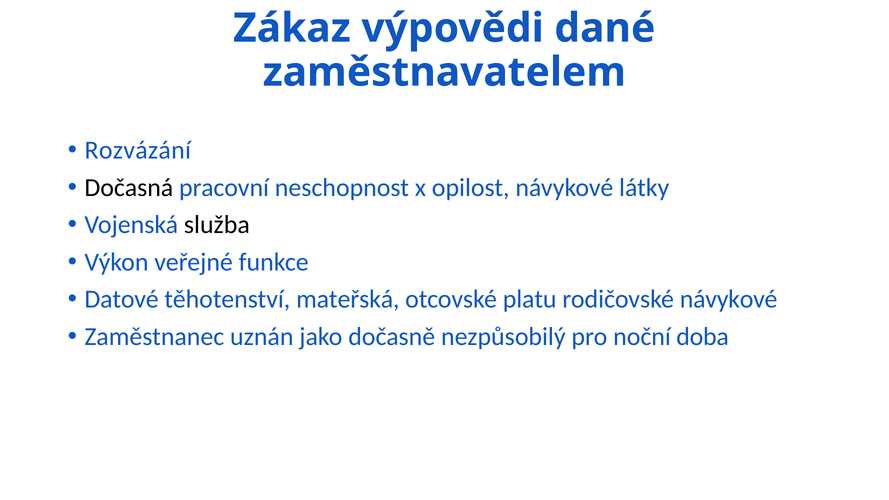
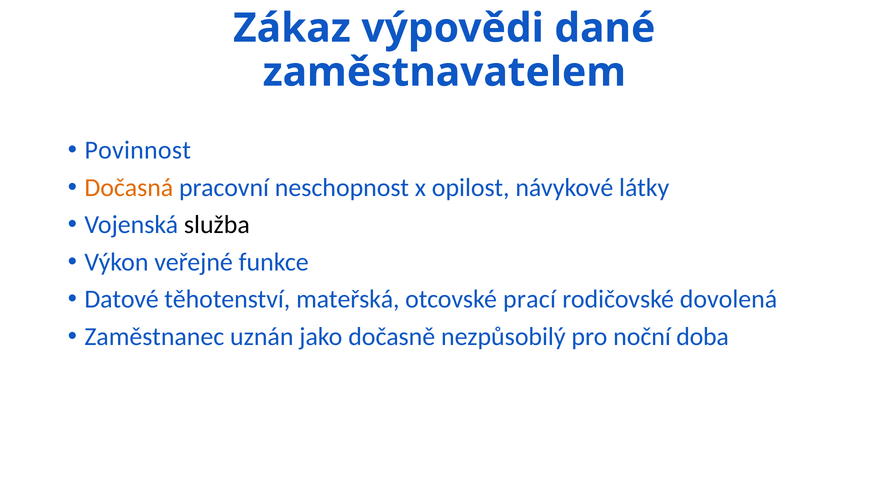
Rozvázání: Rozvázání -> Povinnost
Dočasná colour: black -> orange
platu: platu -> prací
rodičovské návykové: návykové -> dovolená
